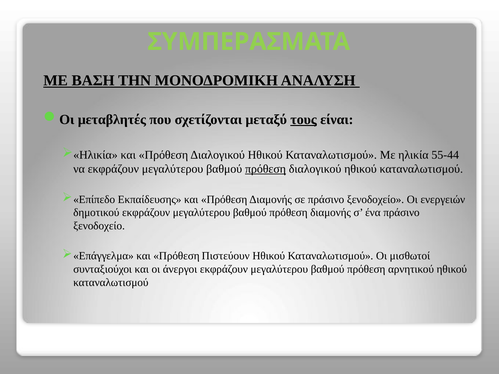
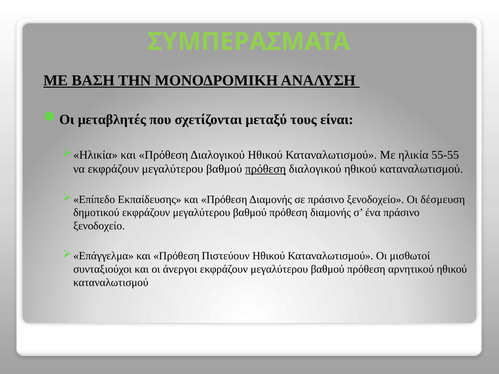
τους underline: present -> none
55-44: 55-44 -> 55-55
ενεργειών: ενεργειών -> δέσμευση
